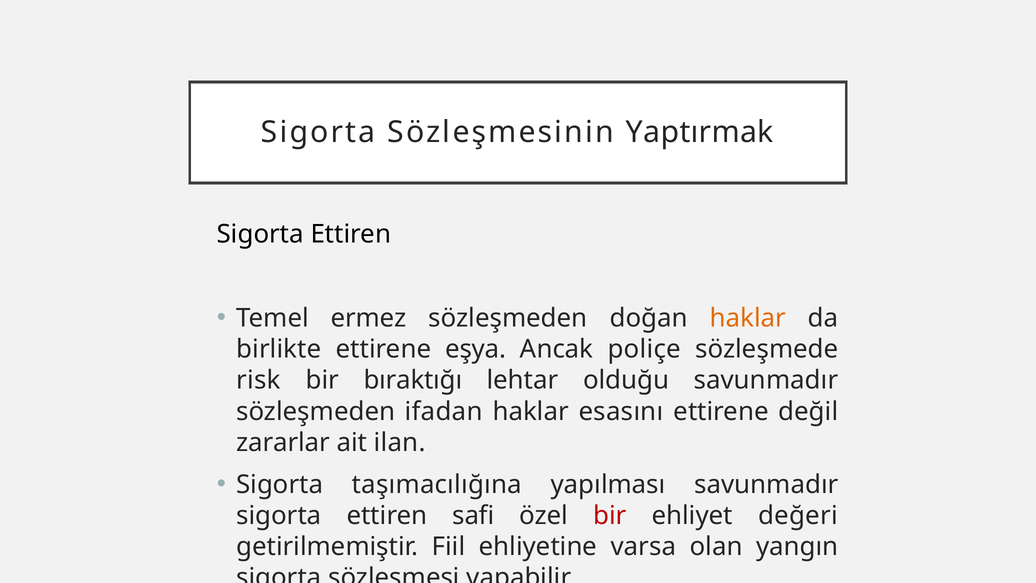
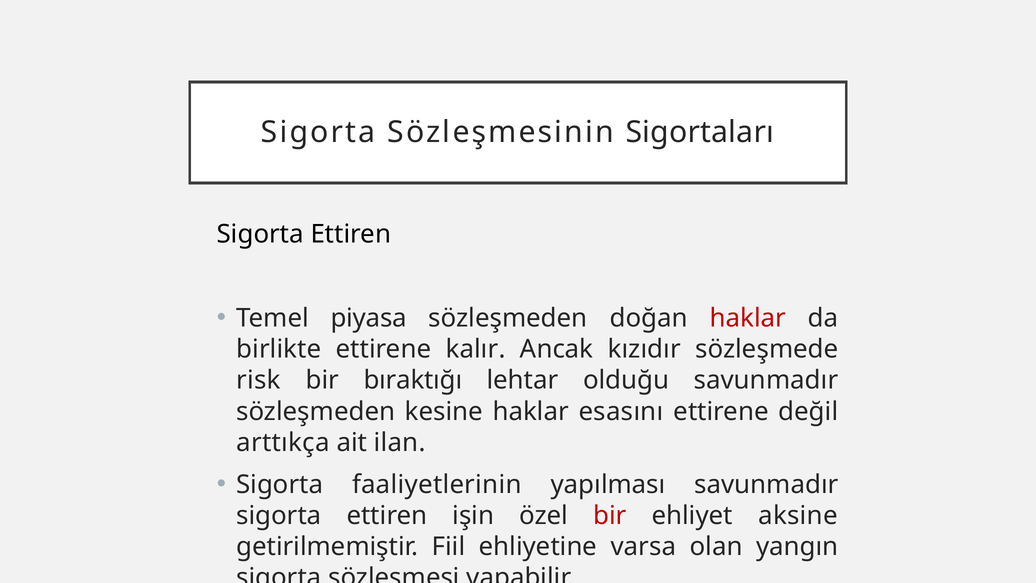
Yaptırmak: Yaptırmak -> Sigortaları
ermez: ermez -> piyasa
haklar at (748, 318) colour: orange -> red
eşya: eşya -> kalır
poliçe: poliçe -> kızıdır
ifadan: ifadan -> kesine
zararlar: zararlar -> arttıkça
taşımacılığına: taşımacılığına -> faaliyetlerinin
safi: safi -> işin
değeri: değeri -> aksine
